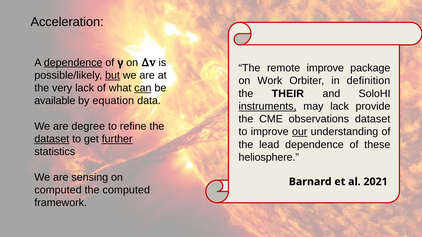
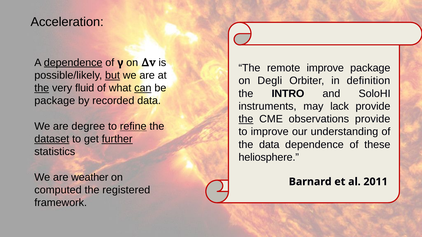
Work: Work -> Degli
the at (42, 88) underline: none -> present
very lack: lack -> fluid
THEIR: THEIR -> INTRO
available at (55, 101): available -> package
equation: equation -> recorded
instruments underline: present -> none
the at (246, 119) underline: none -> present
observations dataset: dataset -> provide
refine underline: none -> present
our underline: present -> none
the lead: lead -> data
sensing: sensing -> weather
2021: 2021 -> 2011
the computed: computed -> registered
